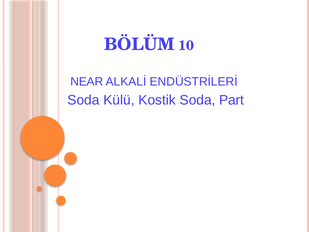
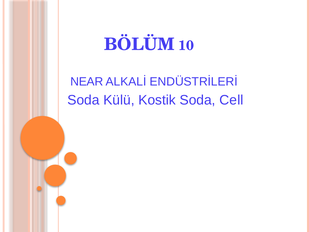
Part: Part -> Cell
